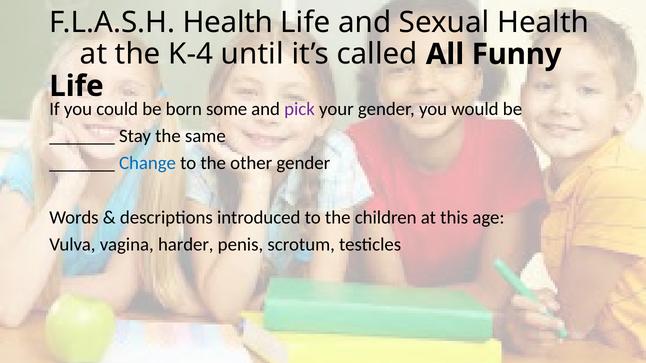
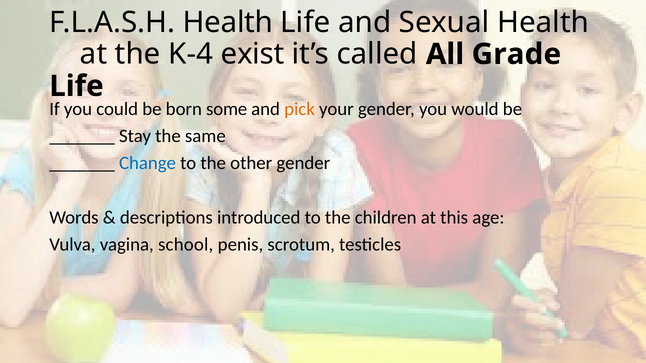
until: until -> exist
Funny: Funny -> Grade
pick colour: purple -> orange
harder: harder -> school
